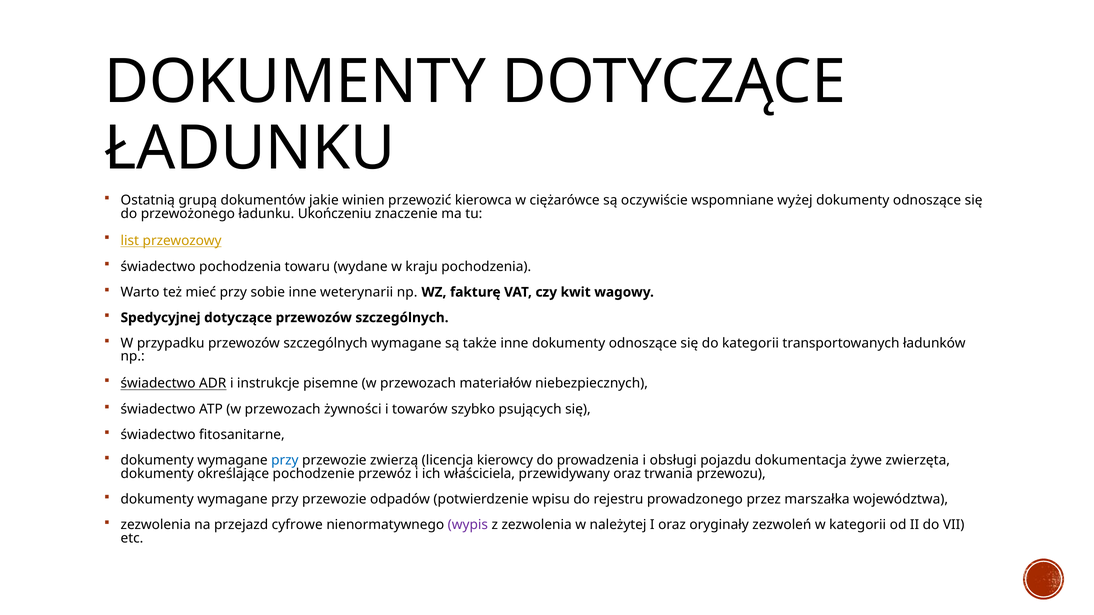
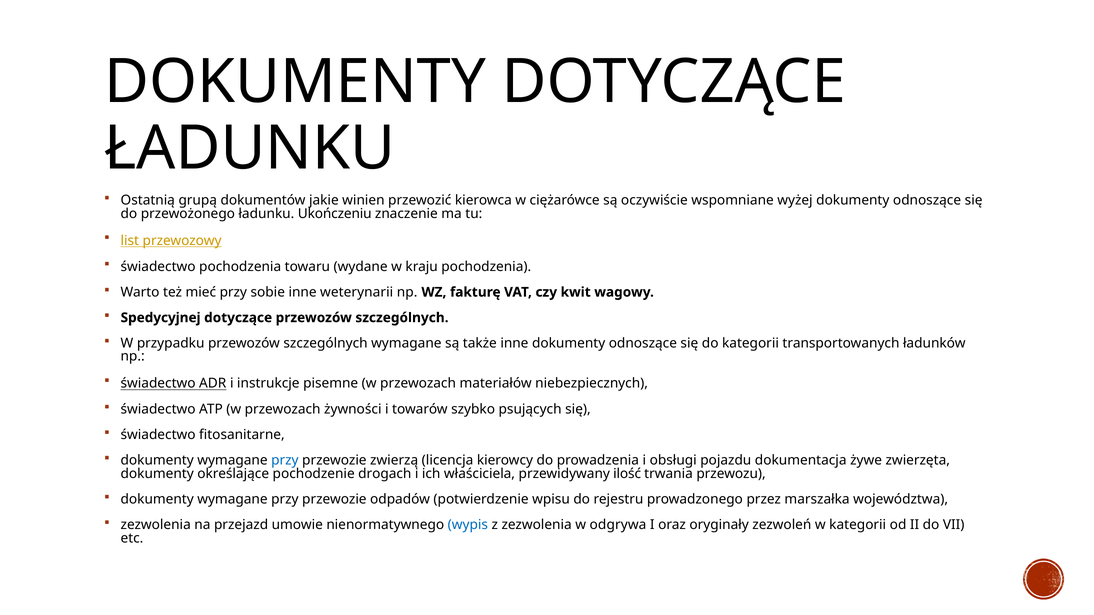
przewóz: przewóz -> drogach
przewidywany oraz: oraz -> ilość
cyfrowe: cyfrowe -> umowie
wypis colour: purple -> blue
należytej: należytej -> odgrywa
